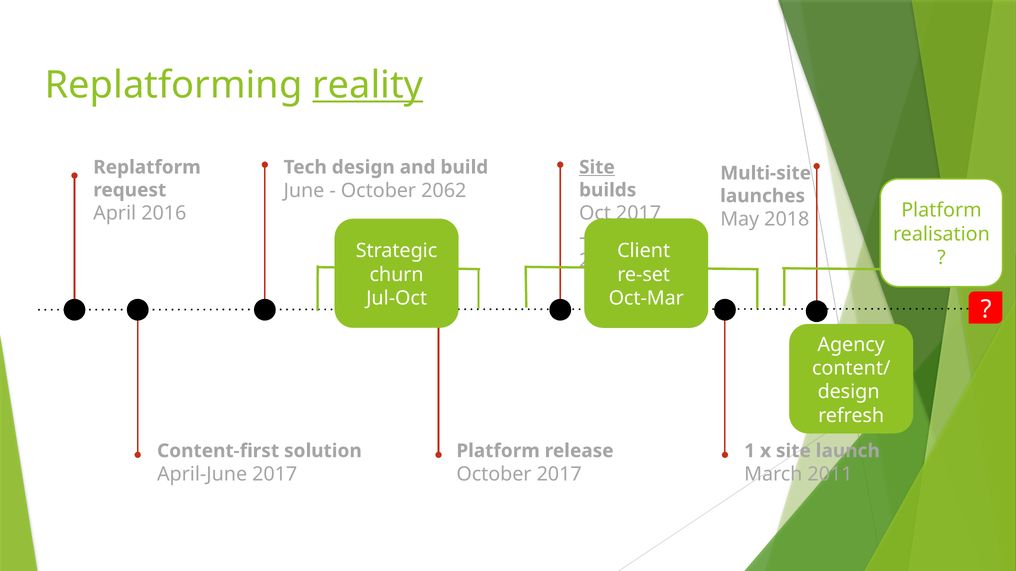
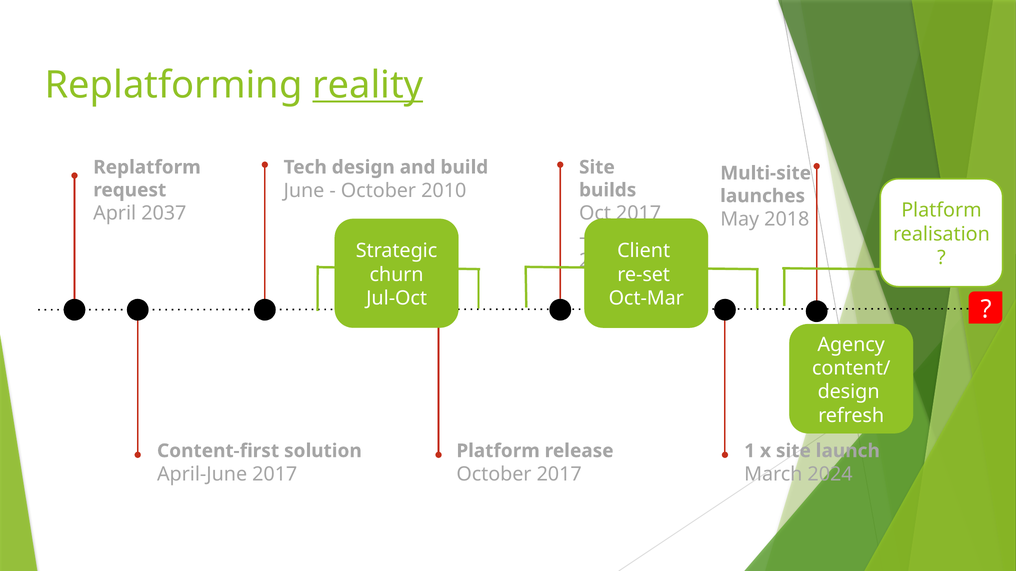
Site at (597, 167) underline: present -> none
2062: 2062 -> 2010
2016: 2016 -> 2037
2011: 2011 -> 2024
